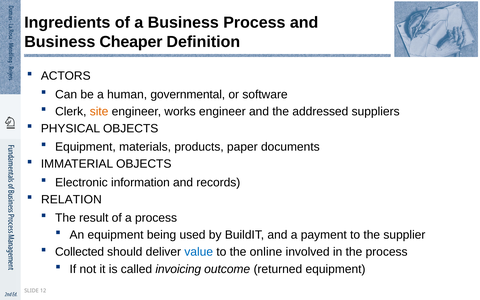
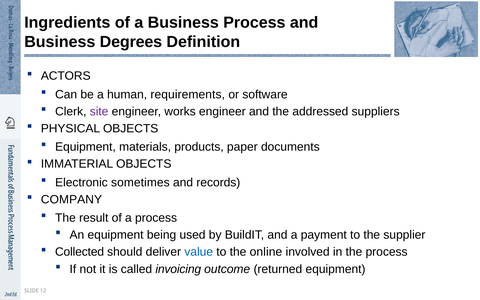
Cheaper: Cheaper -> Degrees
governmental: governmental -> requirements
site colour: orange -> purple
information: information -> sometimes
RELATION: RELATION -> COMPANY
